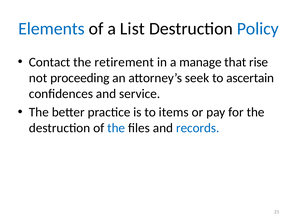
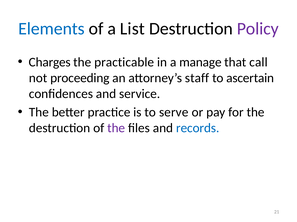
Policy colour: blue -> purple
Contact: Contact -> Charges
retirement: retirement -> practicable
rise: rise -> call
seek: seek -> staff
items: items -> serve
the at (116, 128) colour: blue -> purple
